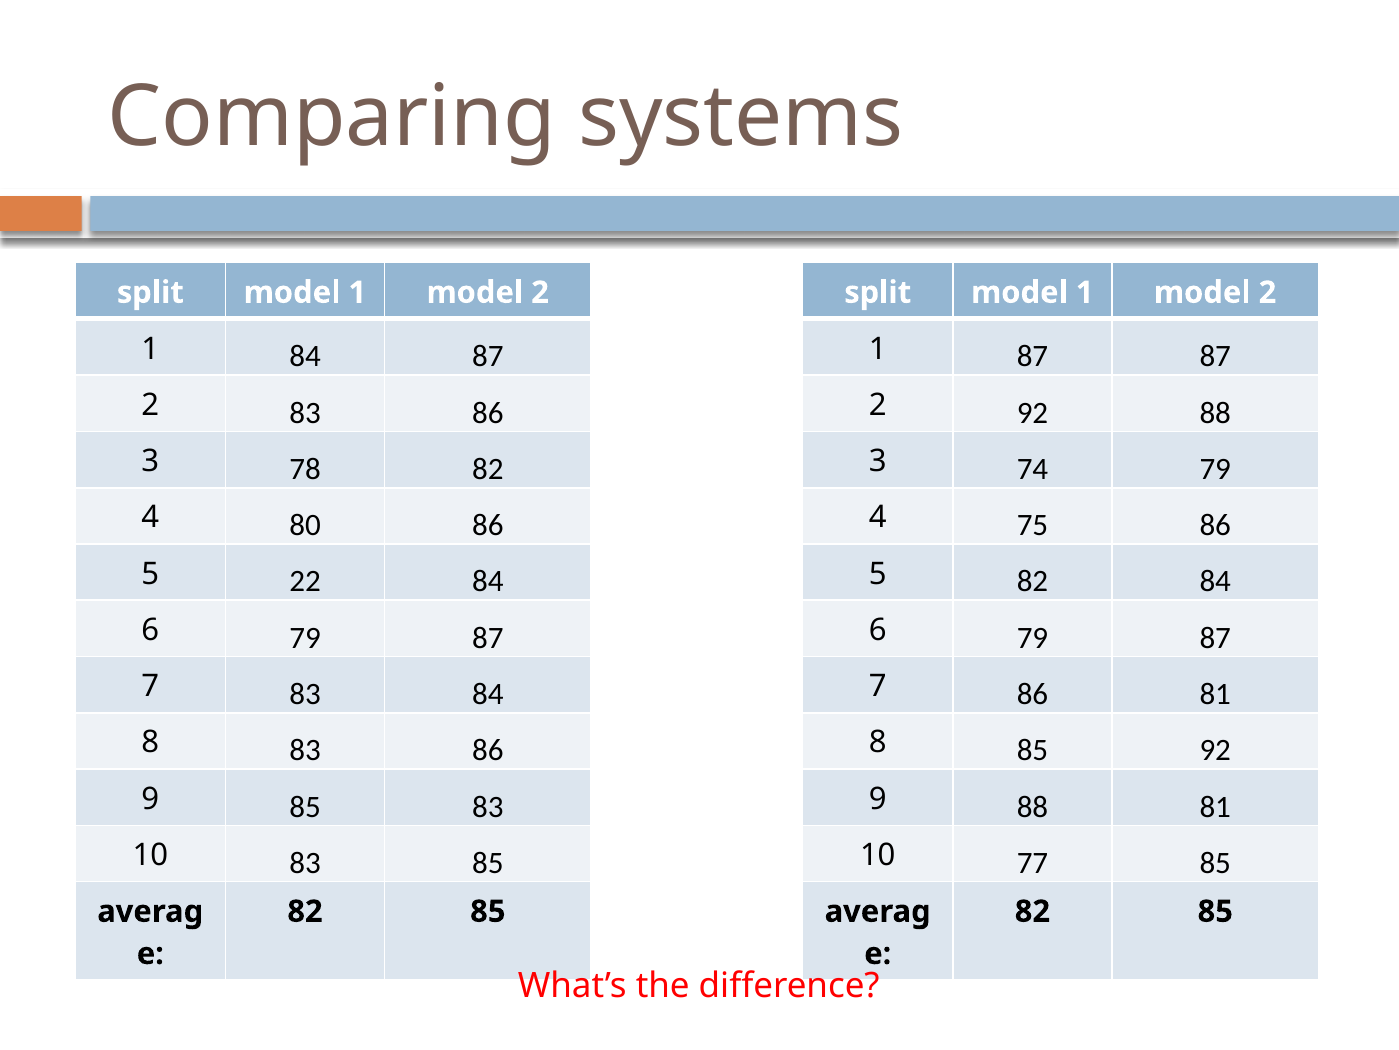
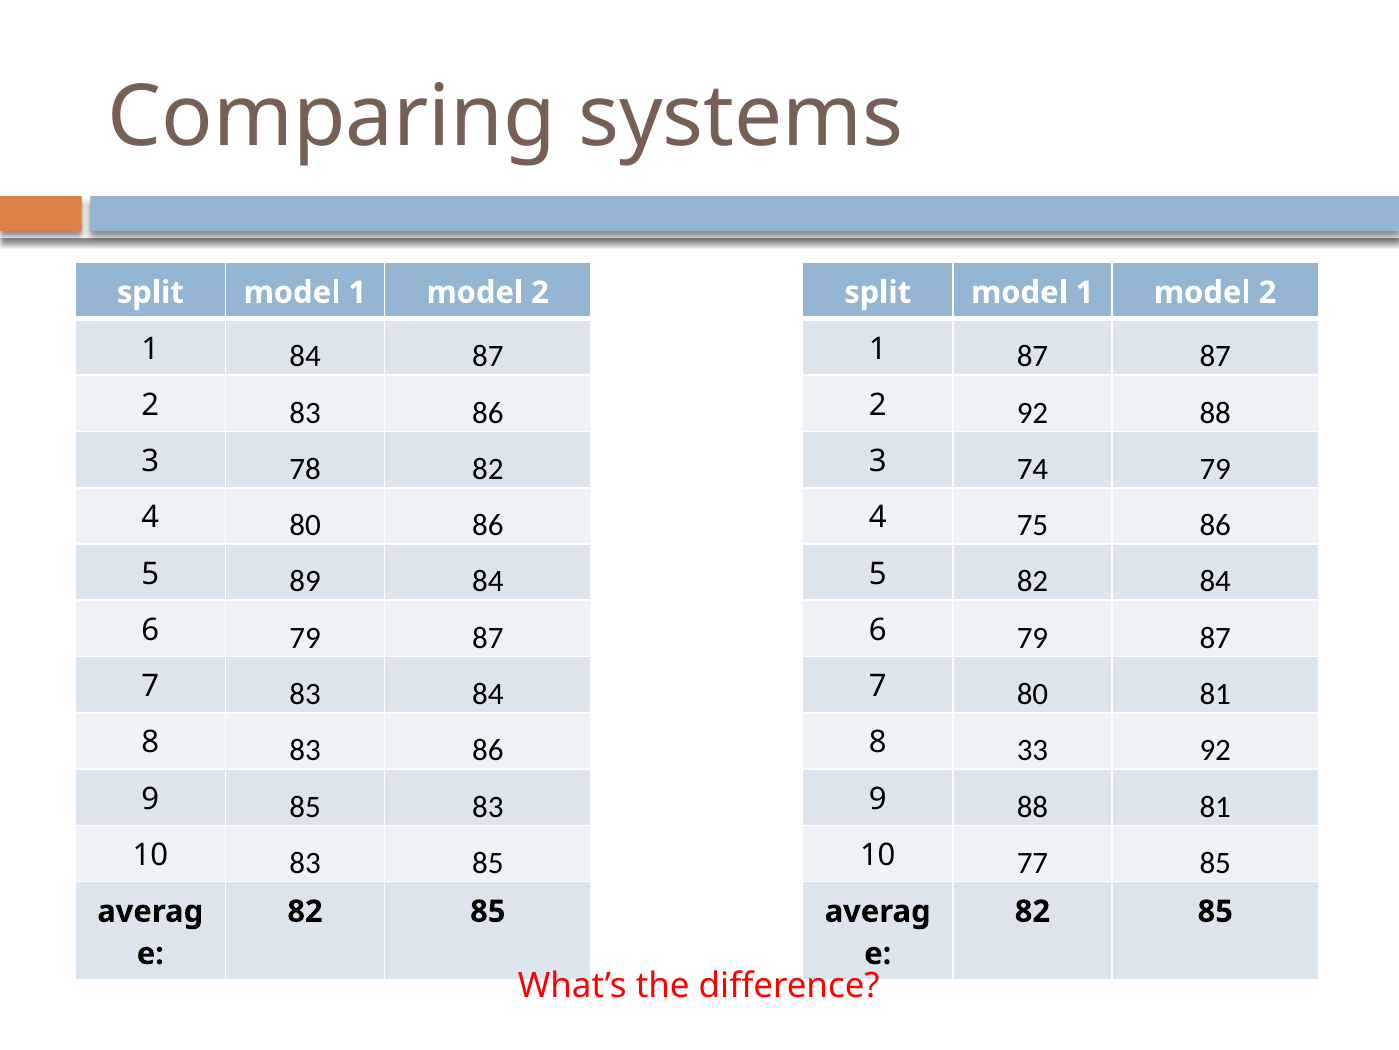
22: 22 -> 89
7 86: 86 -> 80
8 85: 85 -> 33
